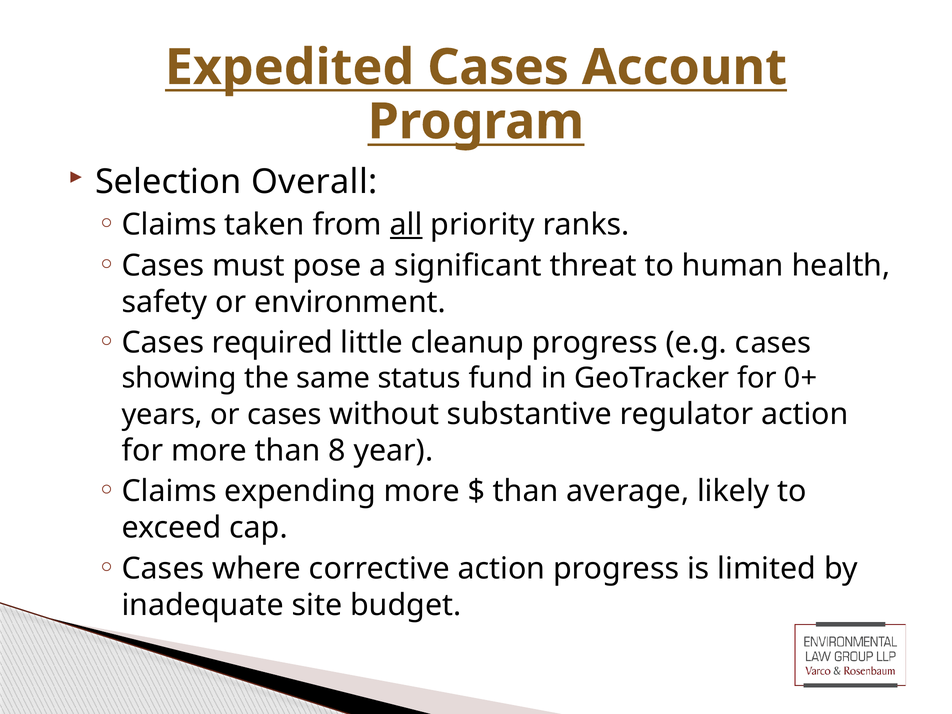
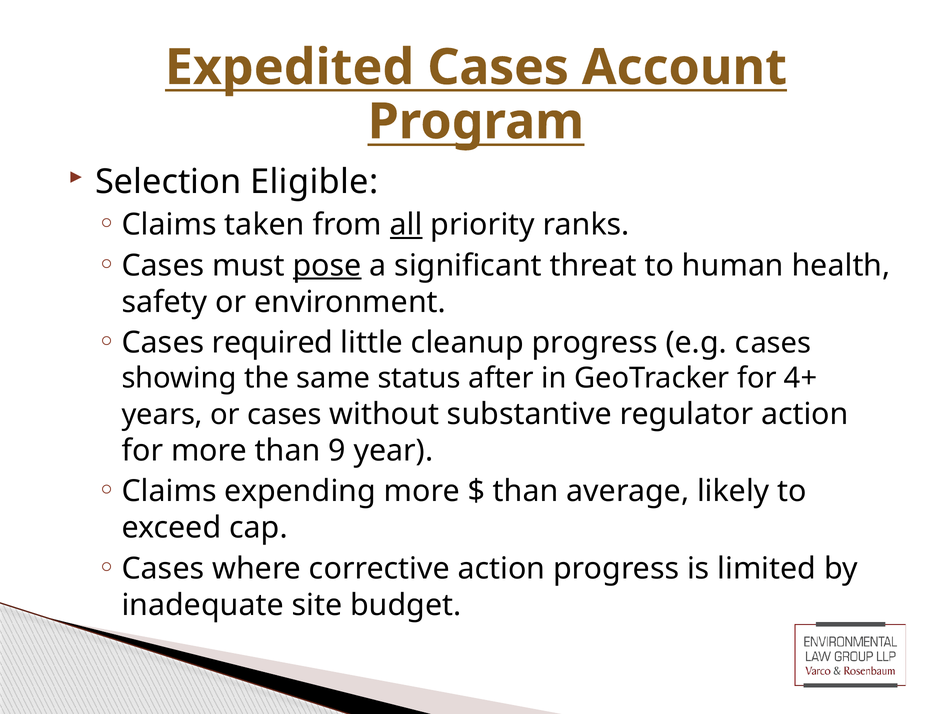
Overall: Overall -> Eligible
pose underline: none -> present
fund: fund -> after
0+: 0+ -> 4+
8: 8 -> 9
